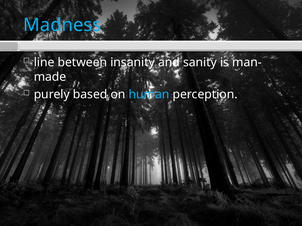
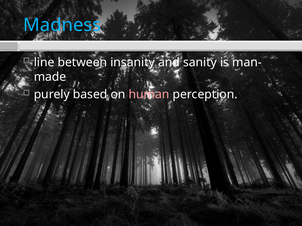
human colour: light blue -> pink
